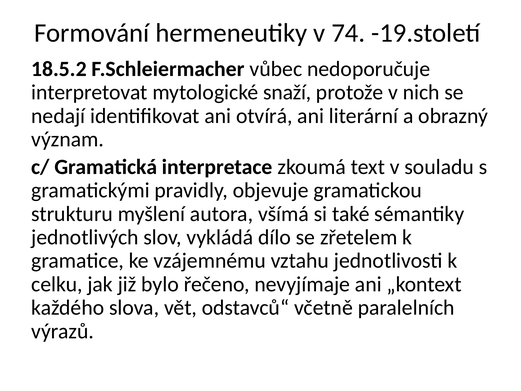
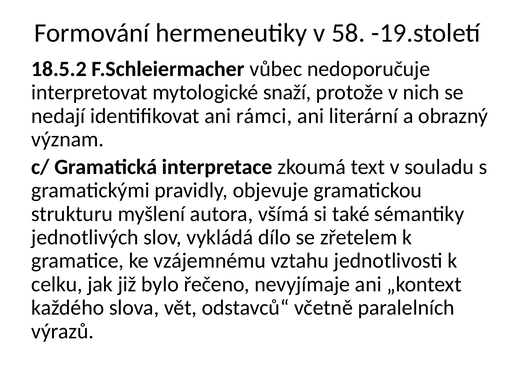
74: 74 -> 58
otvírá: otvírá -> rámci
